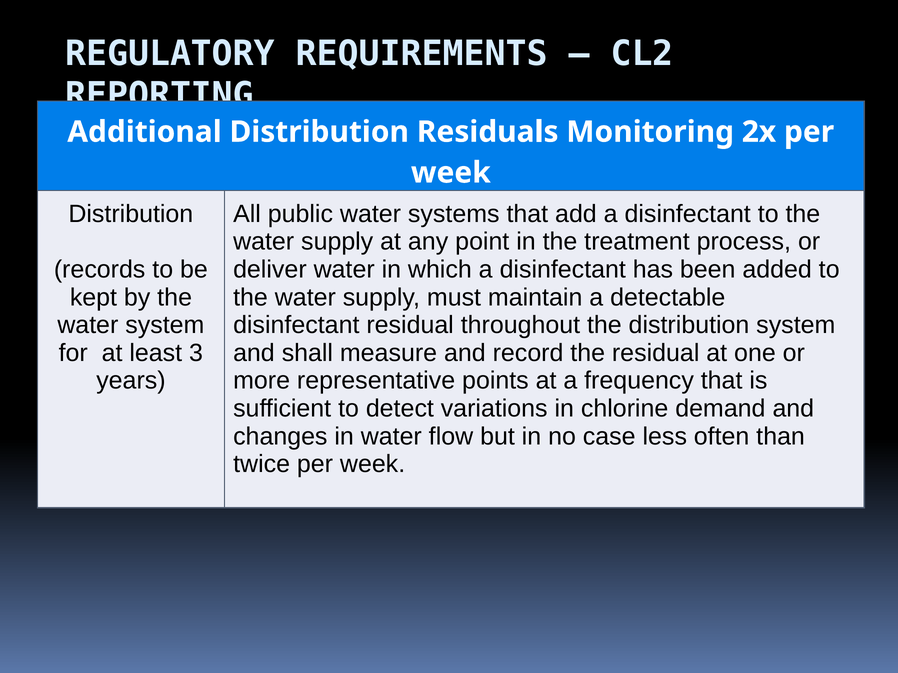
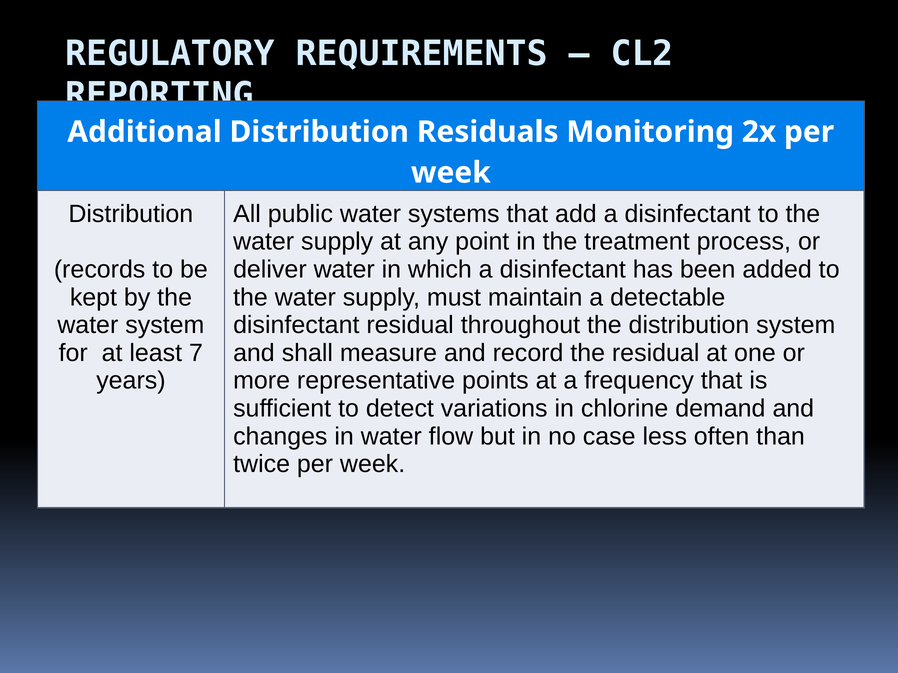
3: 3 -> 7
